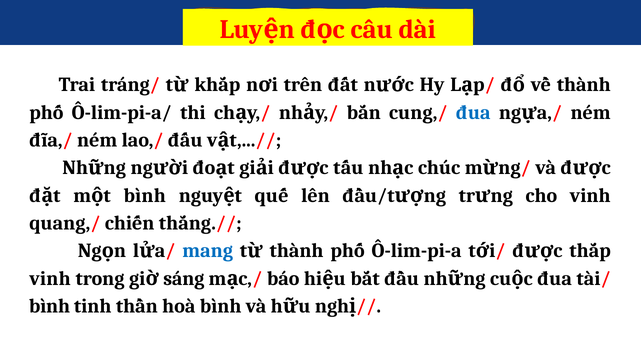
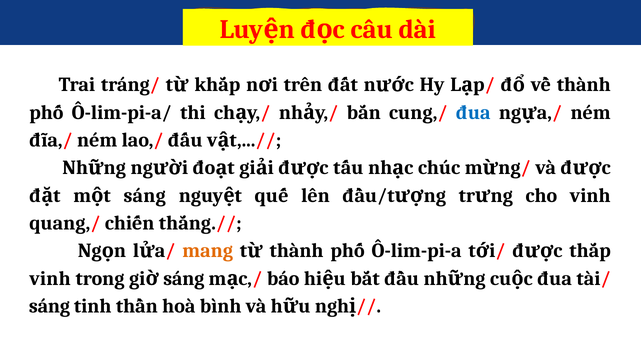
bình at (145, 195): bình -> sáng
mang colour: blue -> orange
bình at (50, 306): bình -> sáng
